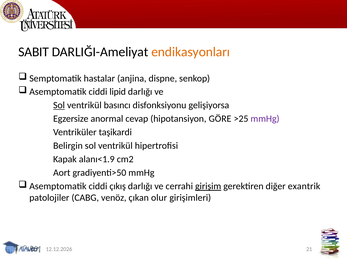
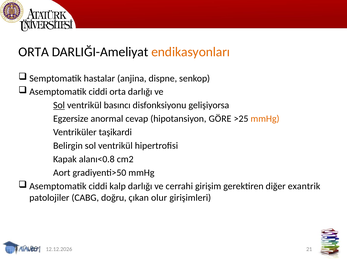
SABIT at (34, 52): SABIT -> ORTA
ciddi lipid: lipid -> orta
mmHg at (265, 119) colour: purple -> orange
alanı<1.9: alanı<1.9 -> alanı<0.8
çıkış: çıkış -> kalp
girişim underline: present -> none
venöz: venöz -> doğru
